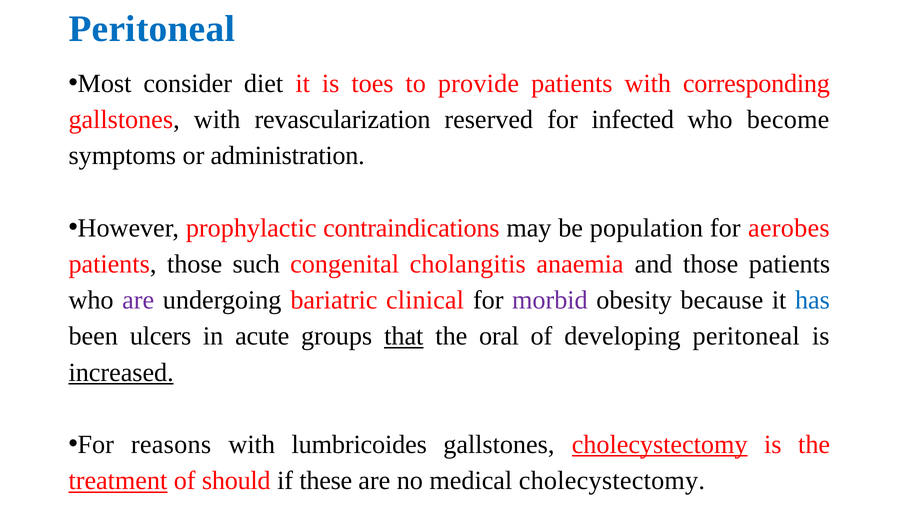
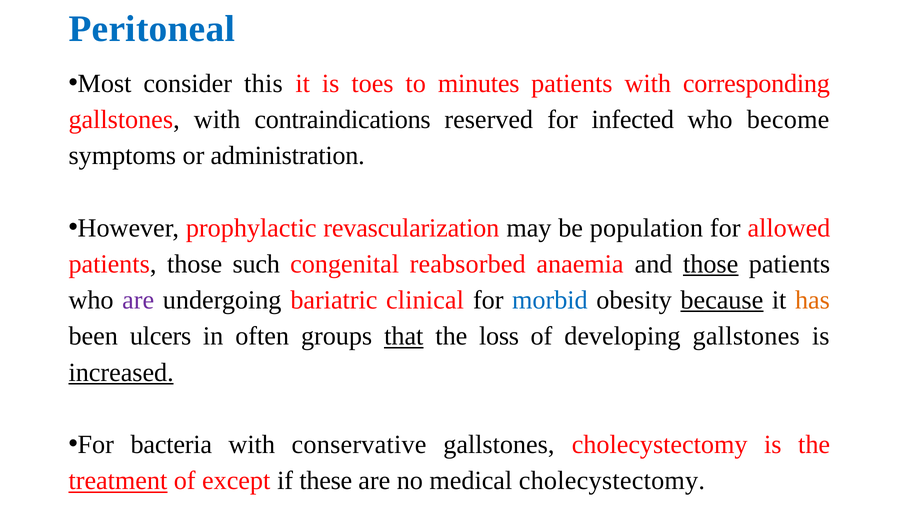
diet: diet -> this
provide: provide -> minutes
revascularization: revascularization -> contraindications
contraindications: contraindications -> revascularization
aerobes: aerobes -> allowed
cholangitis: cholangitis -> reabsorbed
those at (711, 264) underline: none -> present
morbid colour: purple -> blue
because underline: none -> present
has colour: blue -> orange
acute: acute -> often
oral: oral -> loss
developing peritoneal: peritoneal -> gallstones
reasons: reasons -> bacteria
lumbricoides: lumbricoides -> conservative
cholecystectomy at (660, 444) underline: present -> none
should: should -> except
